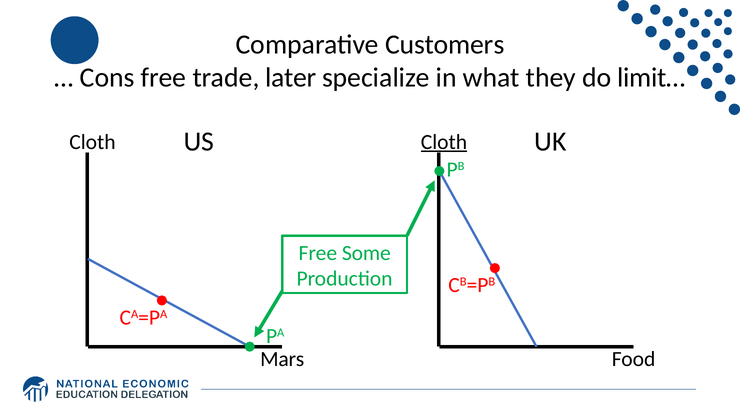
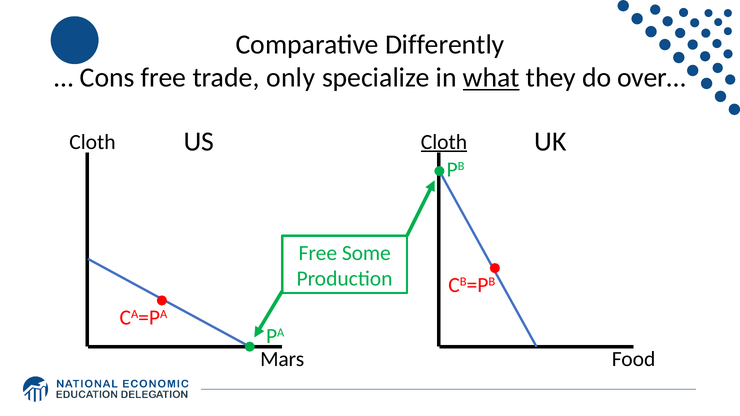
Customers: Customers -> Differently
later: later -> only
what underline: none -> present
limit…: limit… -> over…
